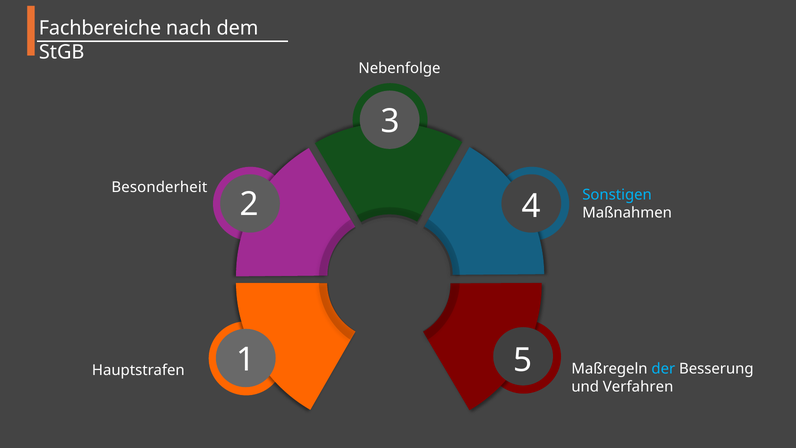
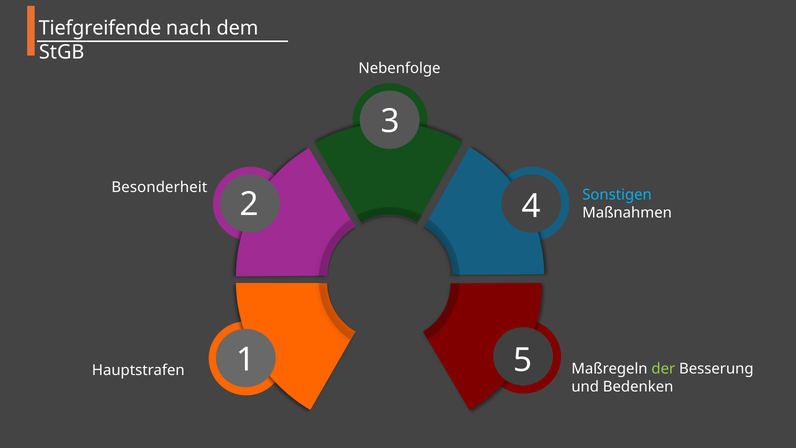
Fachbereiche: Fachbereiche -> Tiefgreifende
der colour: light blue -> light green
Verfahren: Verfahren -> Bedenken
